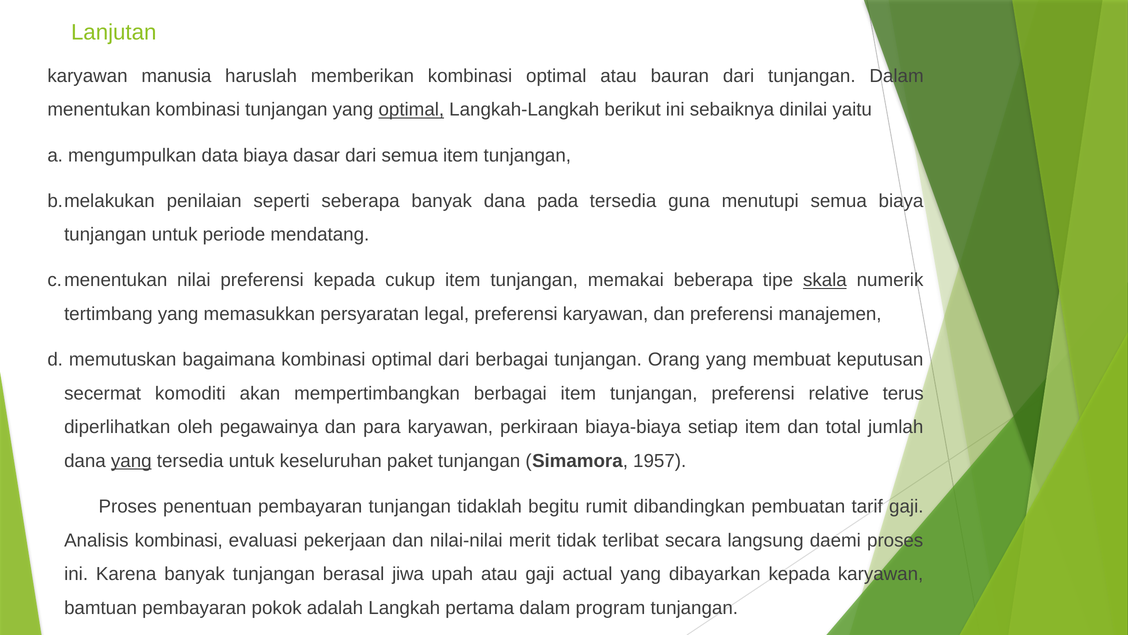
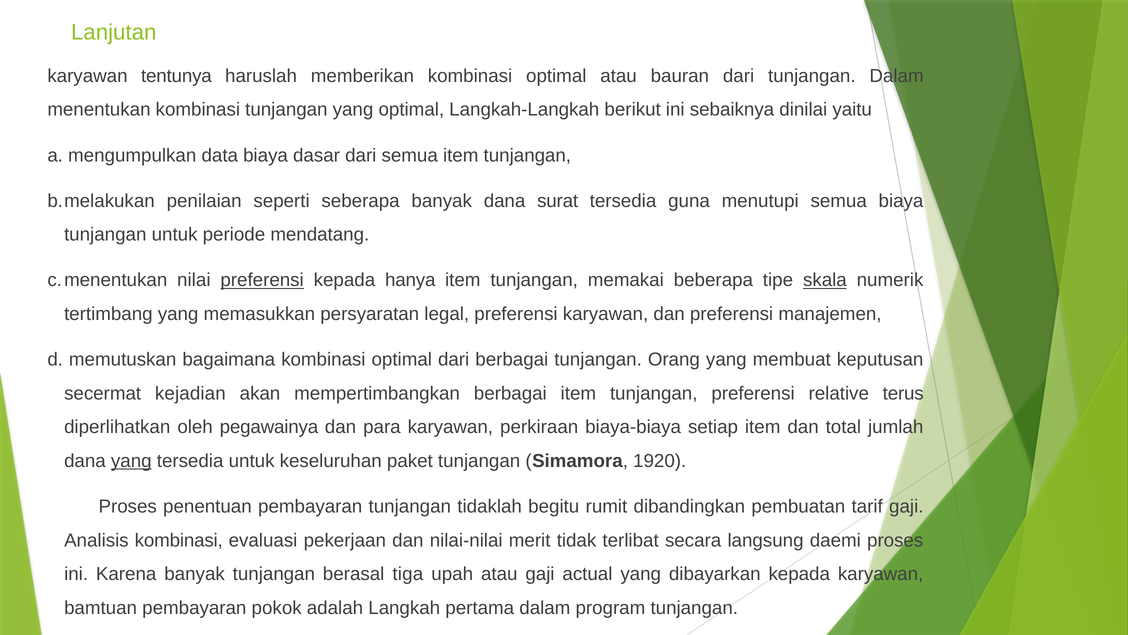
manusia: manusia -> tentunya
optimal at (411, 110) underline: present -> none
pada: pada -> surat
preferensi at (262, 280) underline: none -> present
cukup: cukup -> hanya
komoditi: komoditi -> kejadian
1957: 1957 -> 1920
jiwa: jiwa -> tiga
